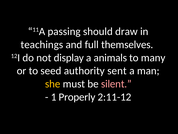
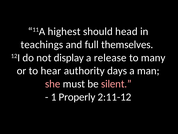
passing: passing -> highest
draw: draw -> head
animals: animals -> release
seed: seed -> hear
sent: sent -> days
she colour: yellow -> pink
